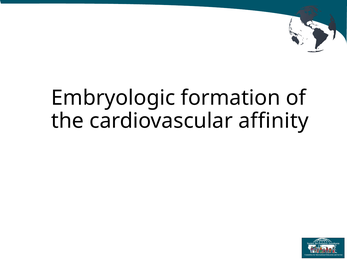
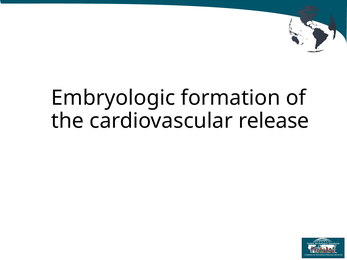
affinity: affinity -> release
